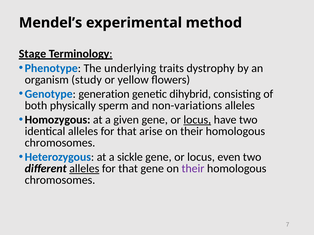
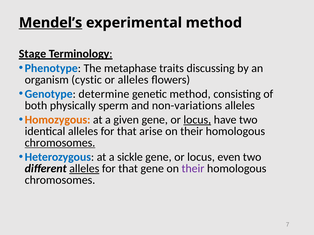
Mendel’s underline: none -> present
underlying: underlying -> metaphase
dystrophy: dystrophy -> discussing
study: study -> cystic
or yellow: yellow -> alleles
generation: generation -> determine
genetic dihybrid: dihybrid -> method
Homozygous colour: black -> orange
chromosomes at (60, 143) underline: none -> present
